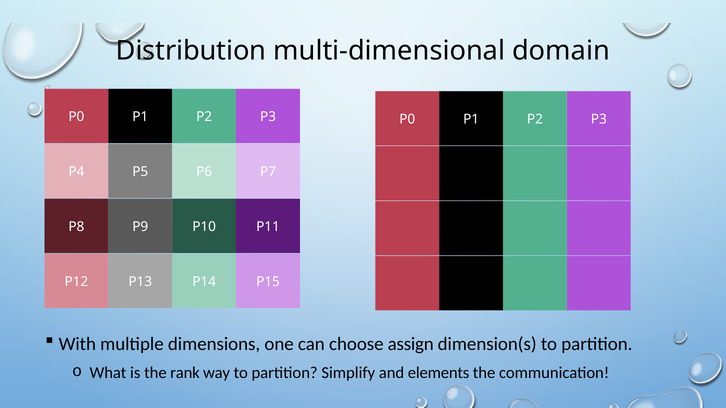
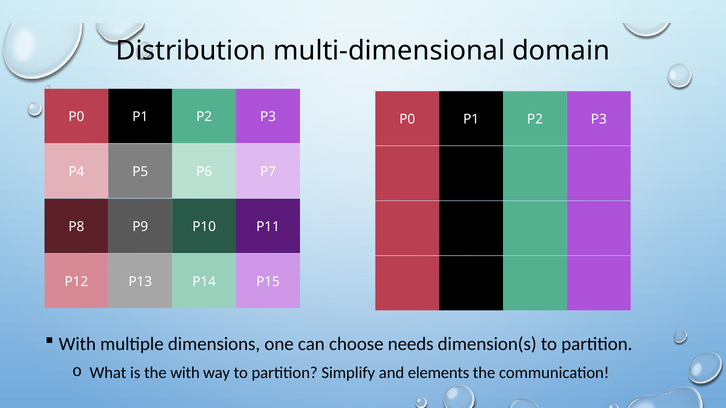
assign: assign -> needs
the rank: rank -> with
